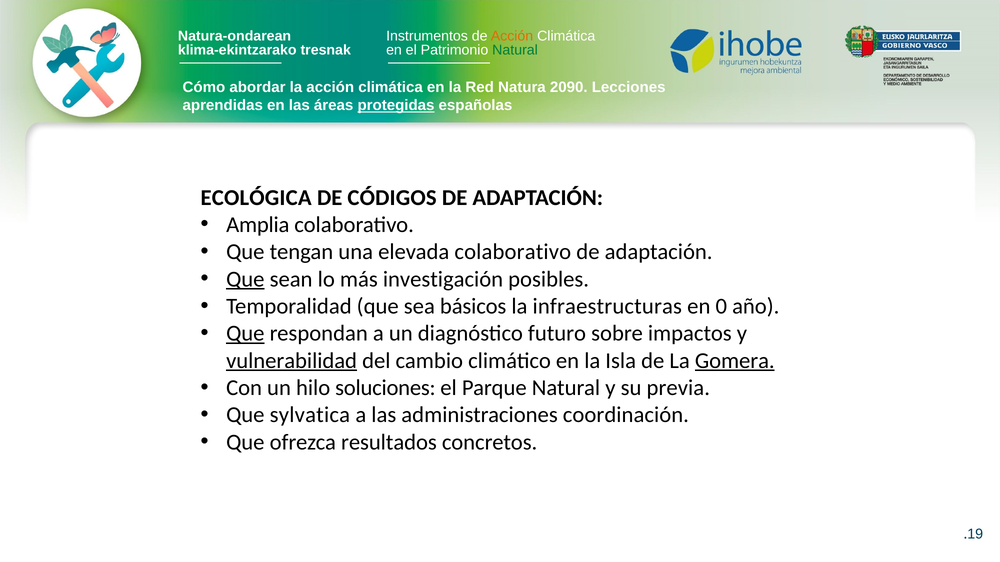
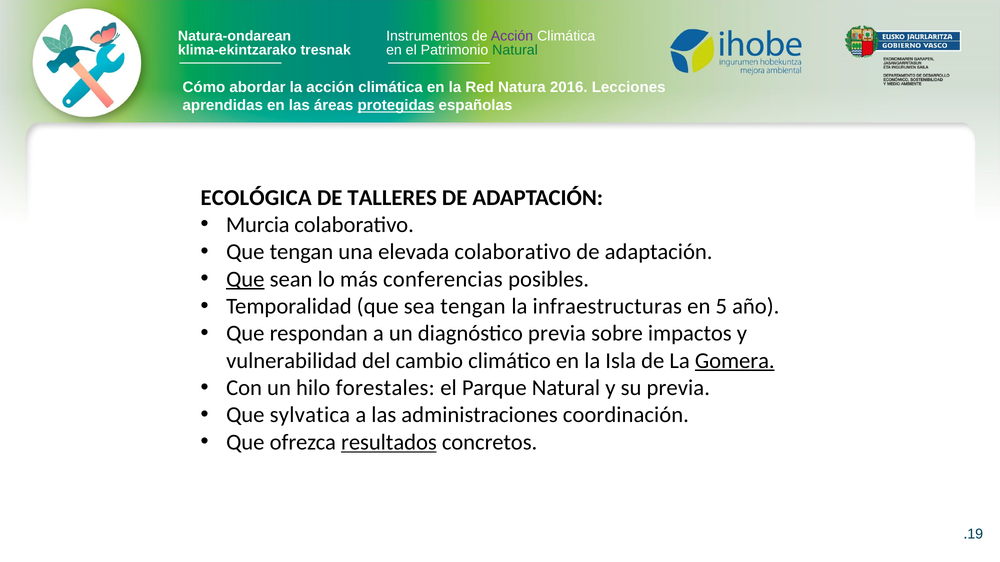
Acción at (512, 36) colour: orange -> purple
2090: 2090 -> 2016
CÓDIGOS: CÓDIGOS -> TALLERES
Amplia: Amplia -> Murcia
investigación: investigación -> conferencias
sea básicos: básicos -> tengan
0: 0 -> 5
Que at (245, 334) underline: present -> none
diagnóstico futuro: futuro -> previa
vulnerabilidad underline: present -> none
soluciones: soluciones -> forestales
resultados underline: none -> present
